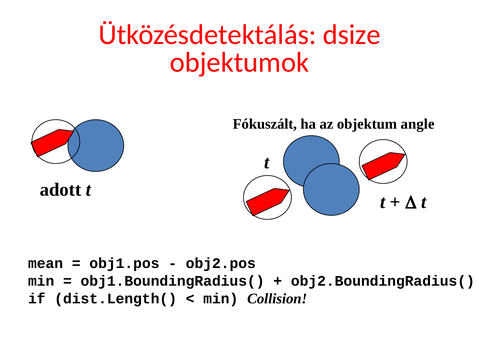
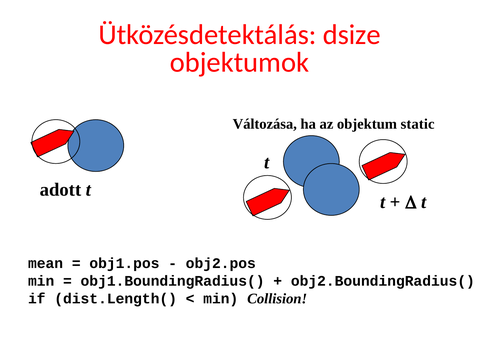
Fókuszált: Fókuszált -> Változása
angle: angle -> static
